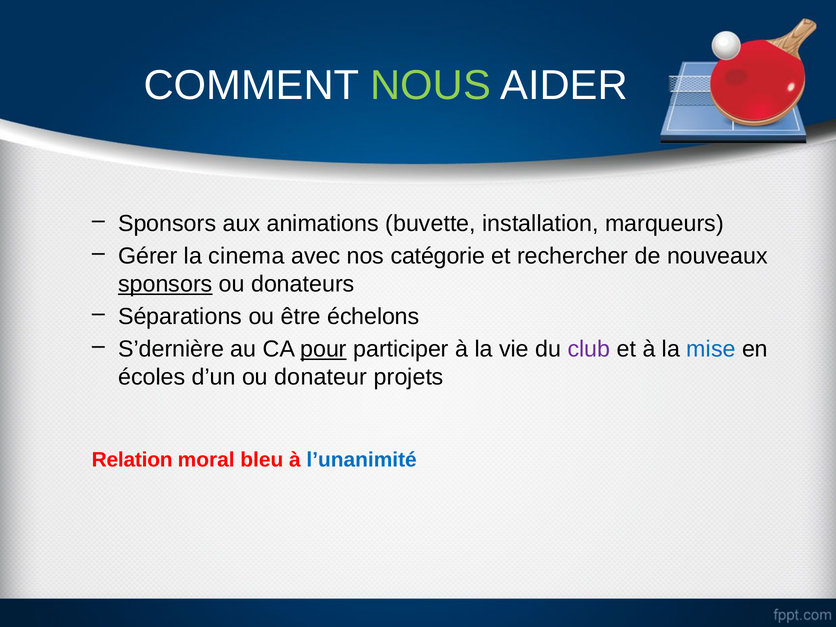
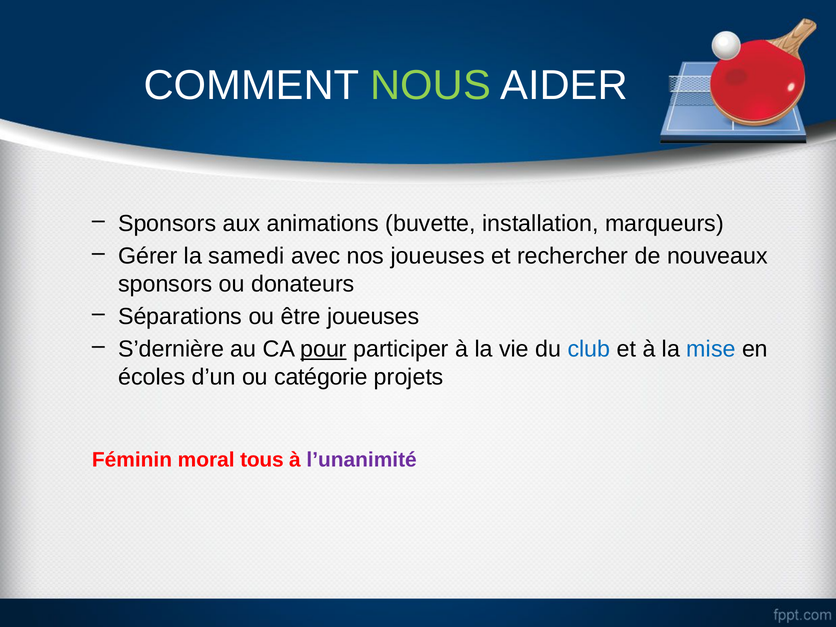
cinema: cinema -> samedi
nos catégorie: catégorie -> joueuses
sponsors at (165, 284) underline: present -> none
être échelons: échelons -> joueuses
club colour: purple -> blue
donateur: donateur -> catégorie
Relation: Relation -> Féminin
bleu: bleu -> tous
l’unanimité colour: blue -> purple
